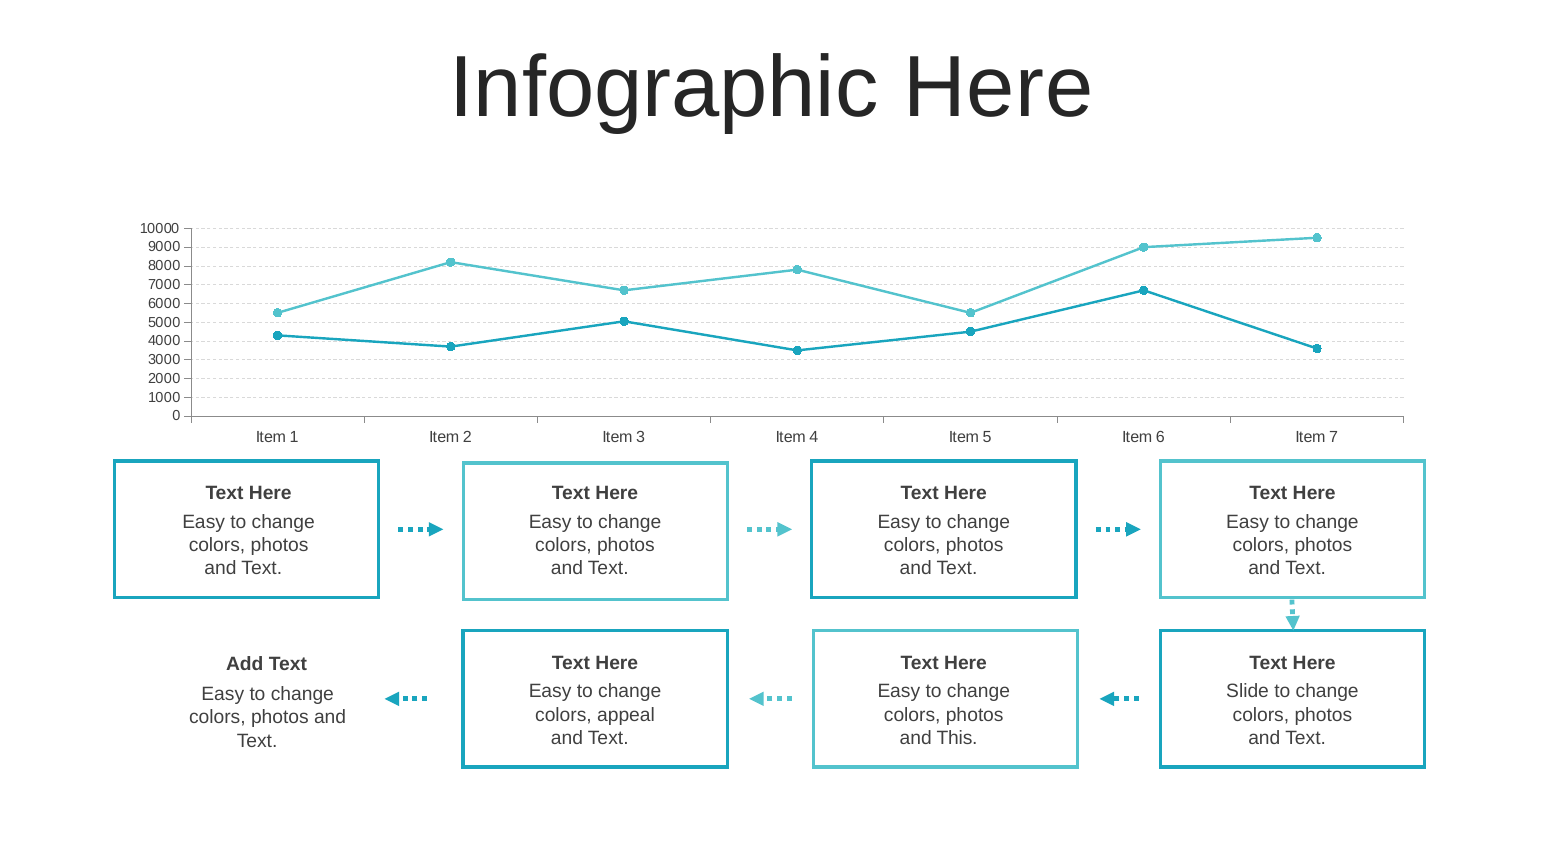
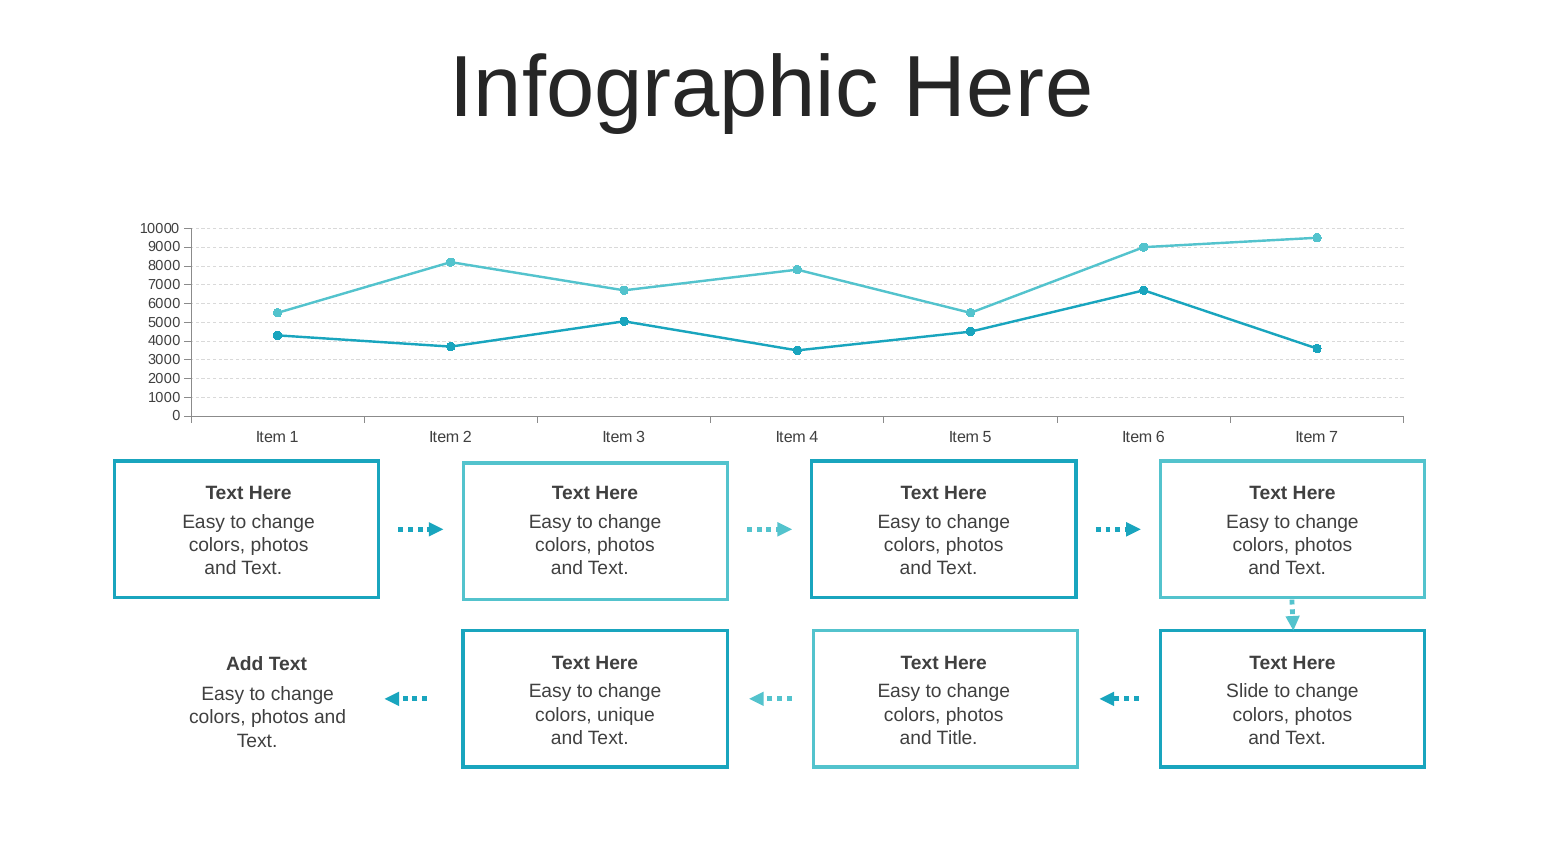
appeal: appeal -> unique
This: This -> Title
